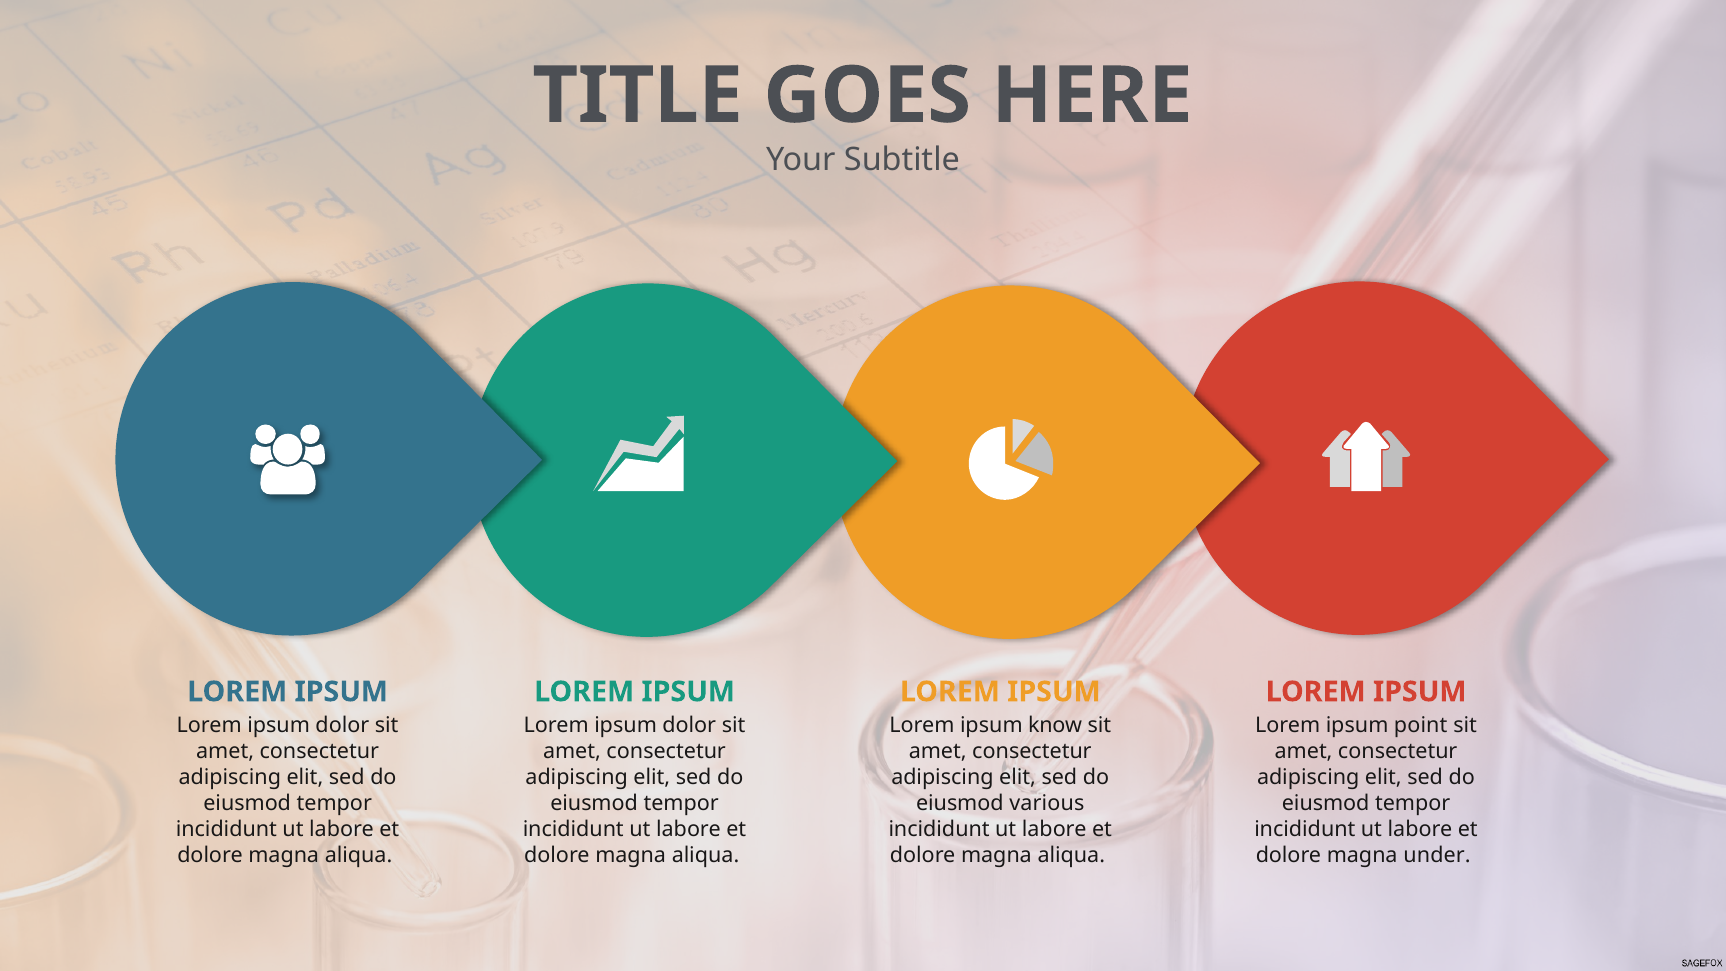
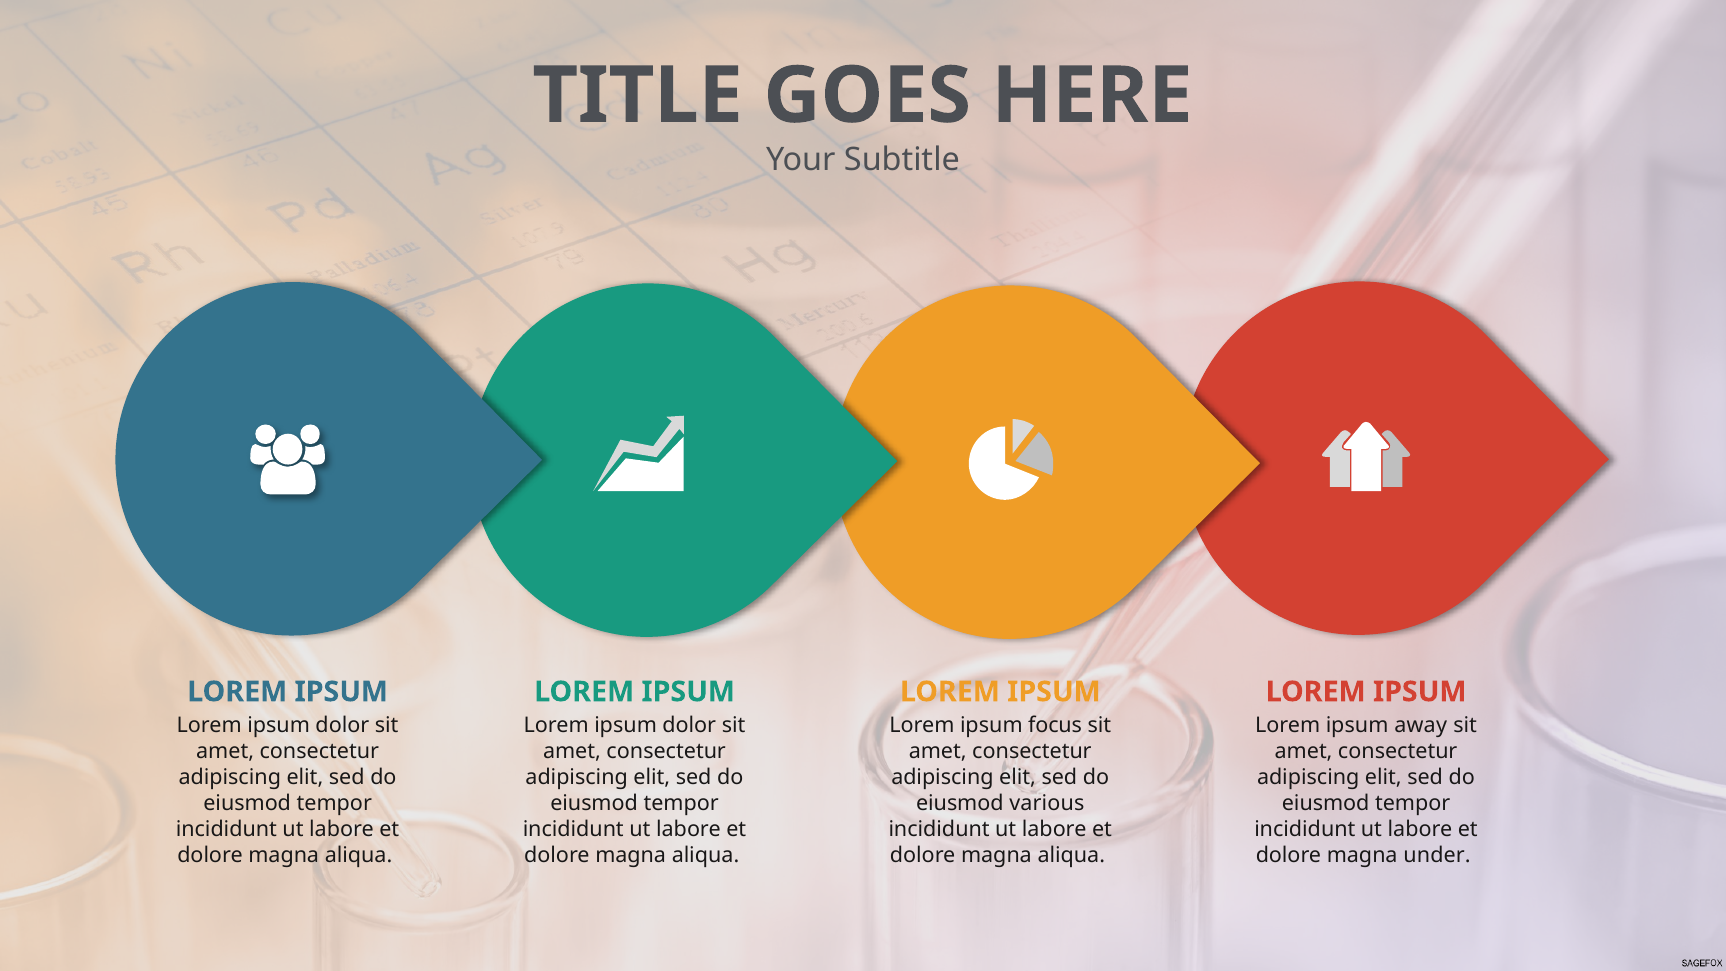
know: know -> focus
point: point -> away
